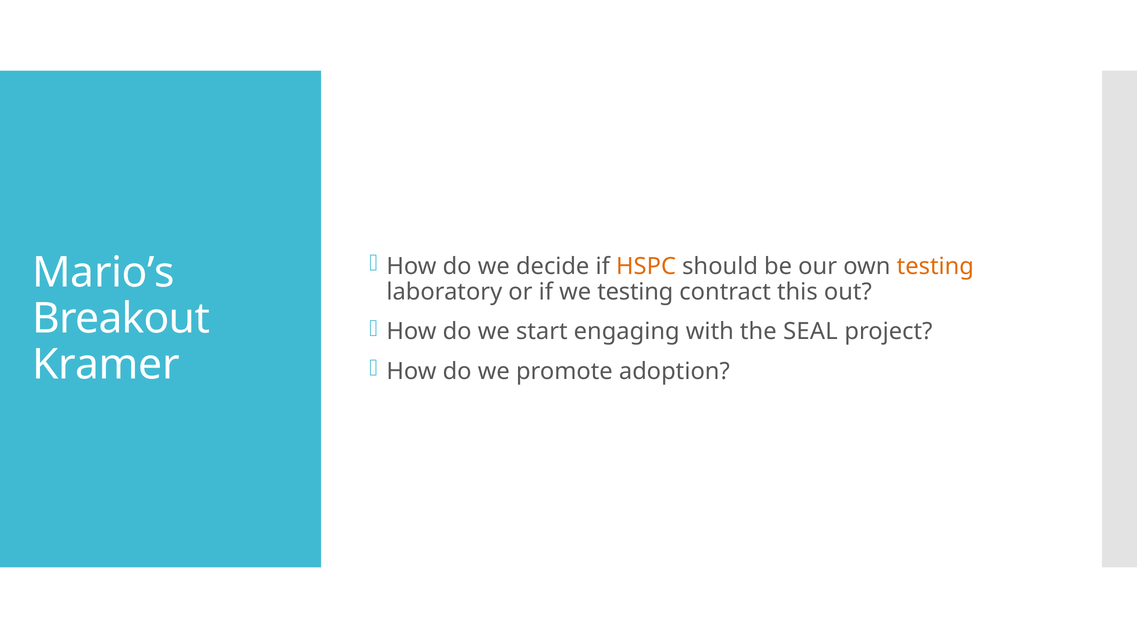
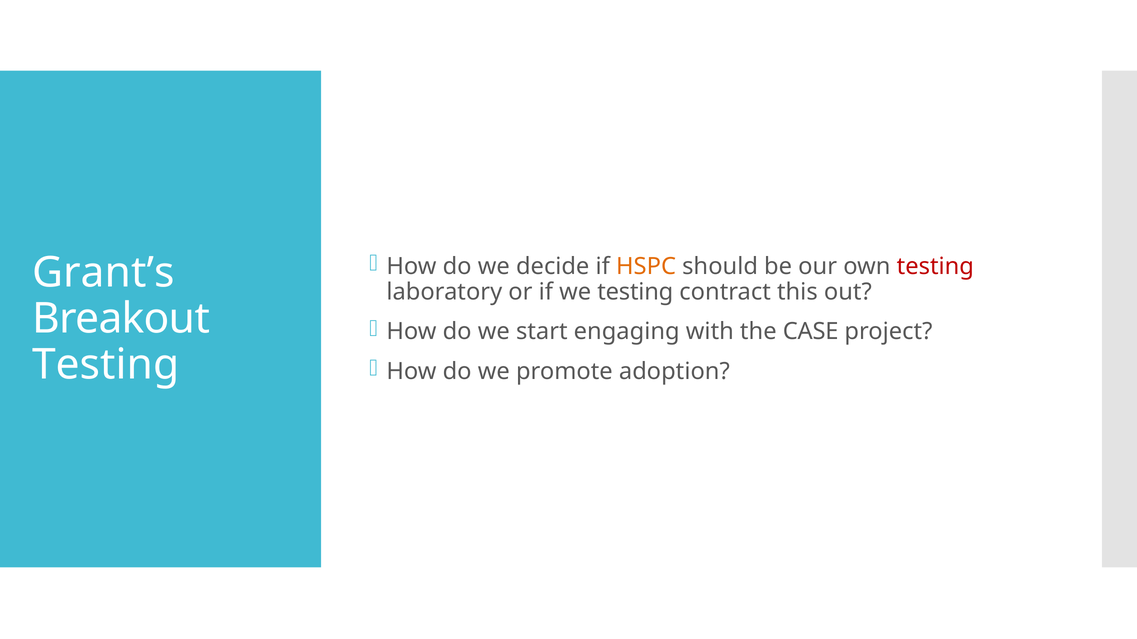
testing at (935, 267) colour: orange -> red
Mario’s: Mario’s -> Grant’s
SEAL: SEAL -> CASE
Kramer at (106, 365): Kramer -> Testing
